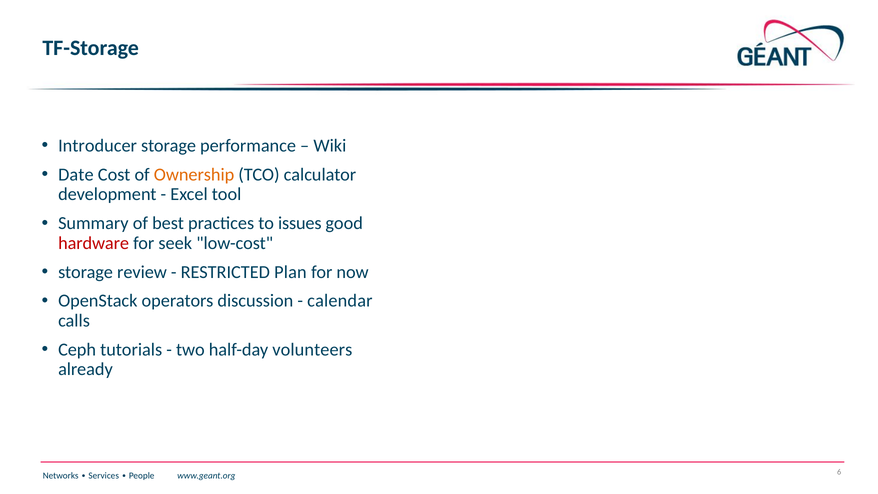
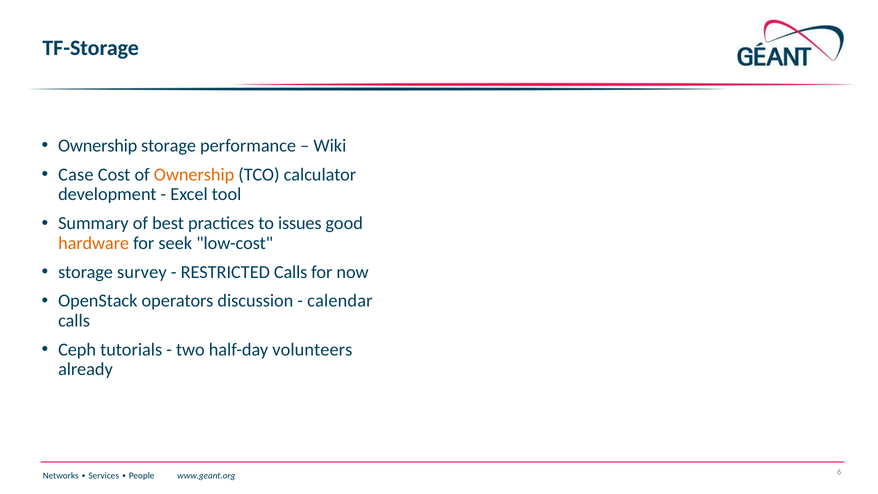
Introducer at (98, 146): Introducer -> Ownership
Date: Date -> Case
hardware colour: red -> orange
review: review -> survey
RESTRICTED Plan: Plan -> Calls
